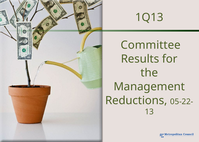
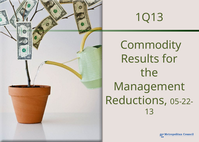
Committee: Committee -> Commodity
